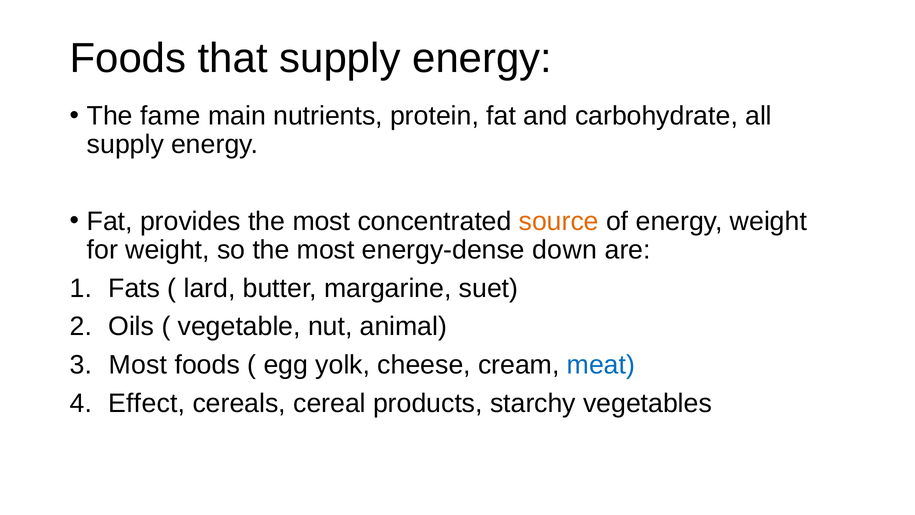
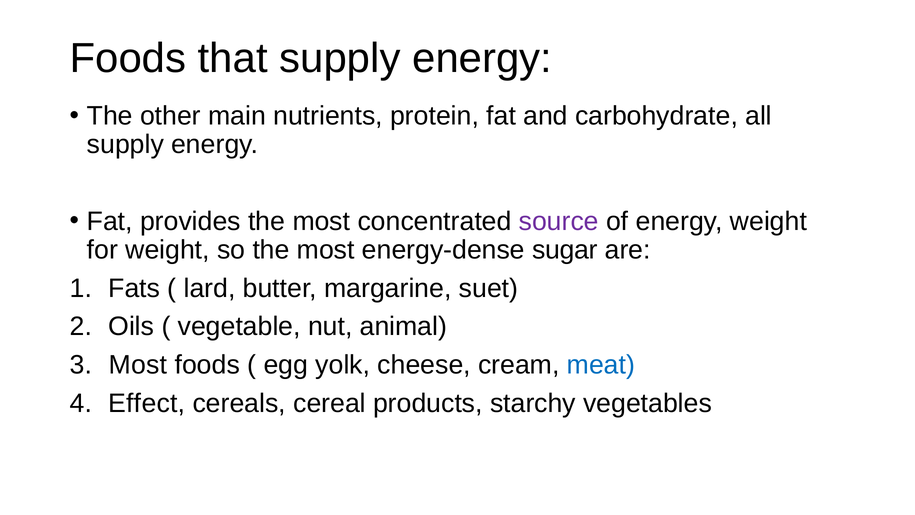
fame: fame -> other
source colour: orange -> purple
down: down -> sugar
